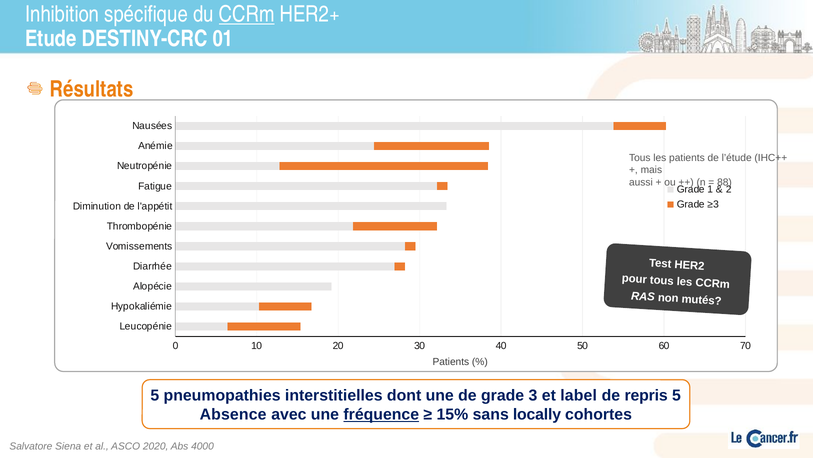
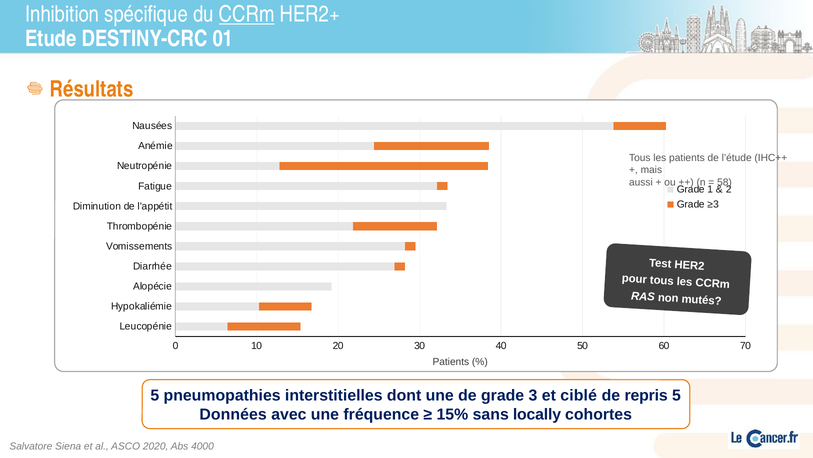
88: 88 -> 58
label: label -> ciblé
Absence: Absence -> Données
fréquence underline: present -> none
